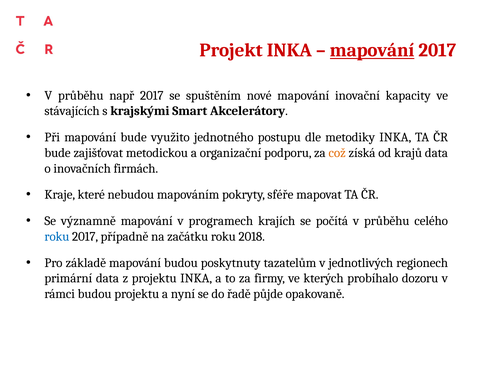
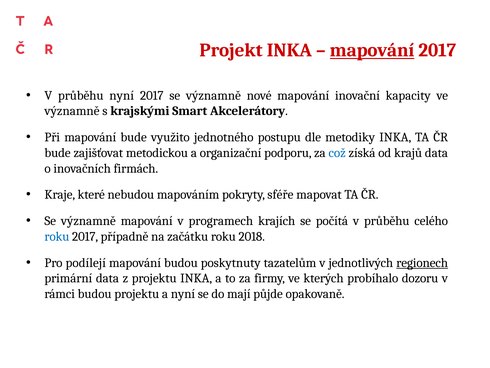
průběhu např: např -> nyní
2017 se spuštěním: spuštěním -> významně
stávajících at (72, 111): stávajících -> významně
což colour: orange -> blue
základě: základě -> podílejí
regionech underline: none -> present
řadě: řadě -> mají
